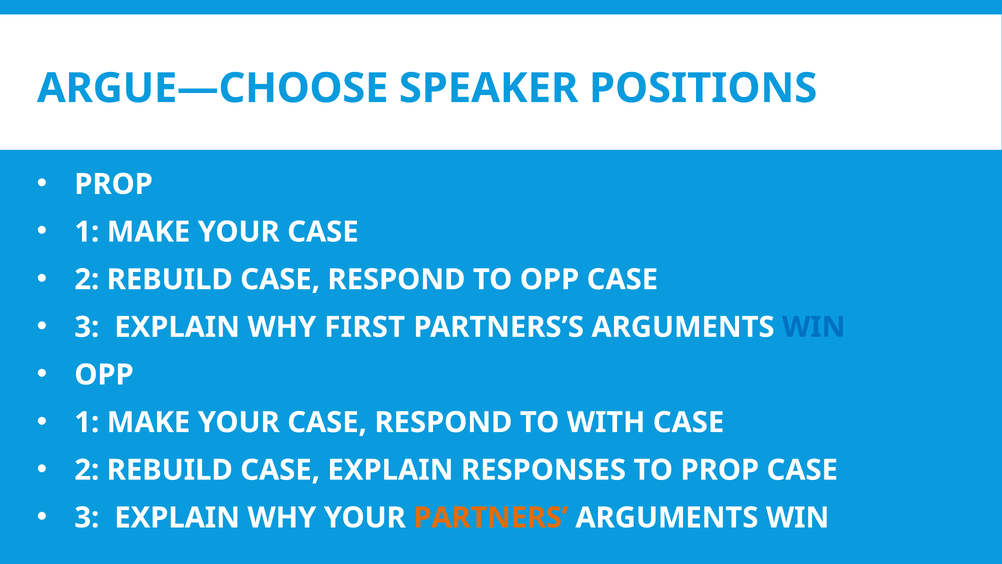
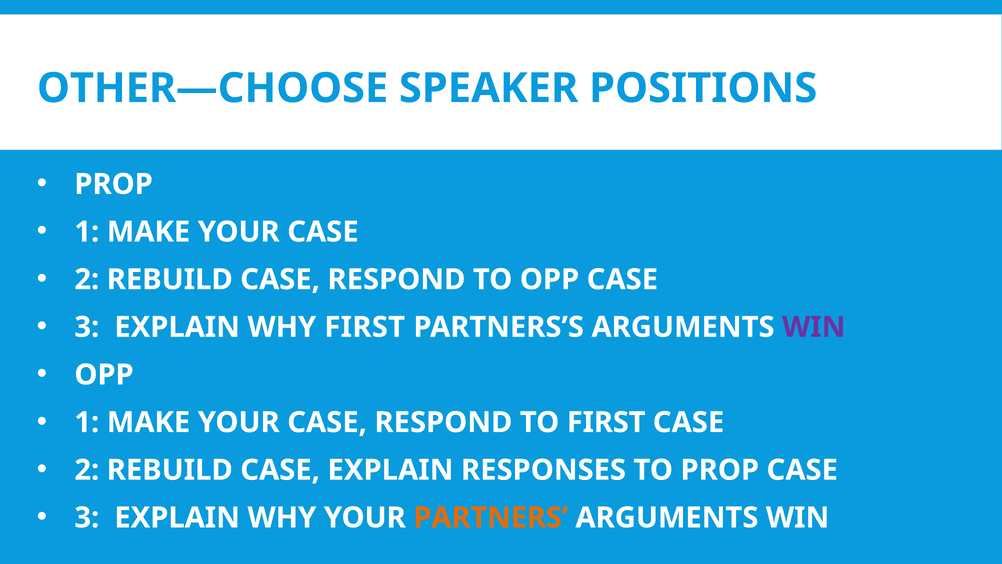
ARGUE—CHOOSE: ARGUE—CHOOSE -> OTHER—CHOOSE
WIN at (814, 327) colour: blue -> purple
TO WITH: WITH -> FIRST
